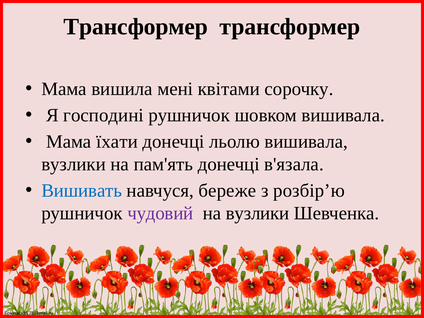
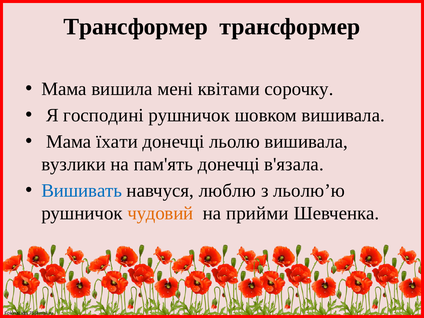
береже: береже -> люблю
розбір’ю: розбір’ю -> льолю’ю
чудовий colour: purple -> orange
на вузлики: вузлики -> прийми
